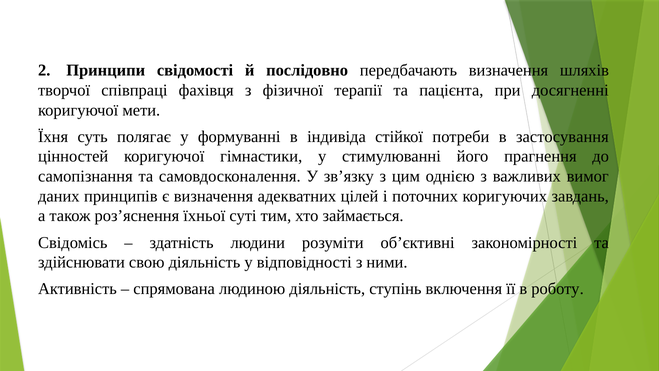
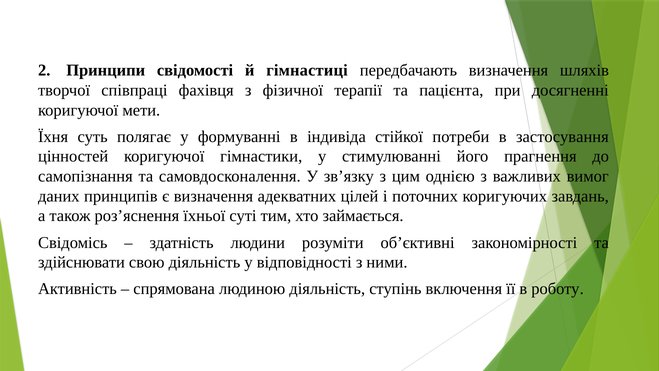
послідовно: послідовно -> гімнастиці
